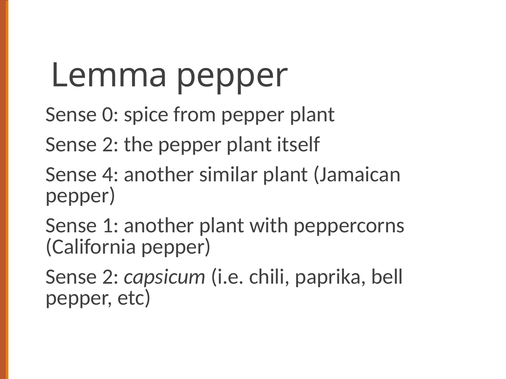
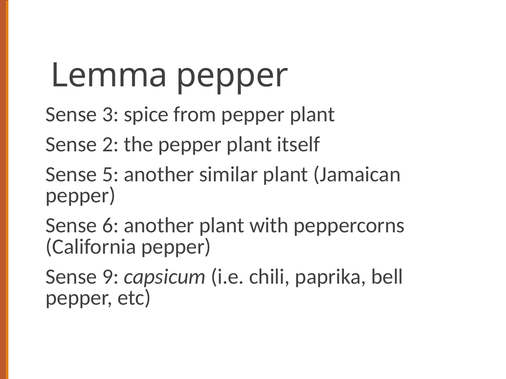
0: 0 -> 3
4: 4 -> 5
1: 1 -> 6
2 at (110, 277): 2 -> 9
